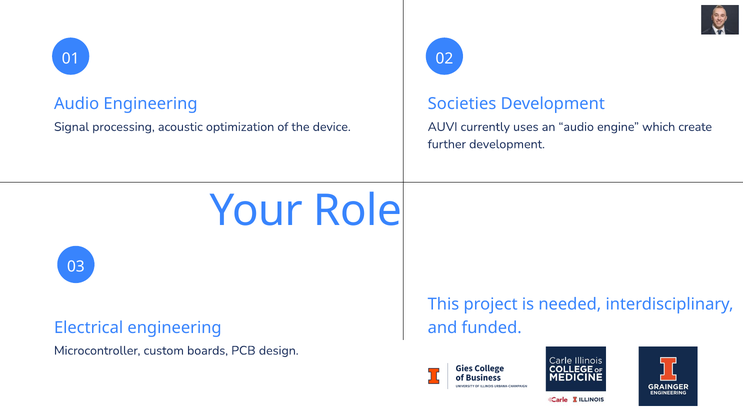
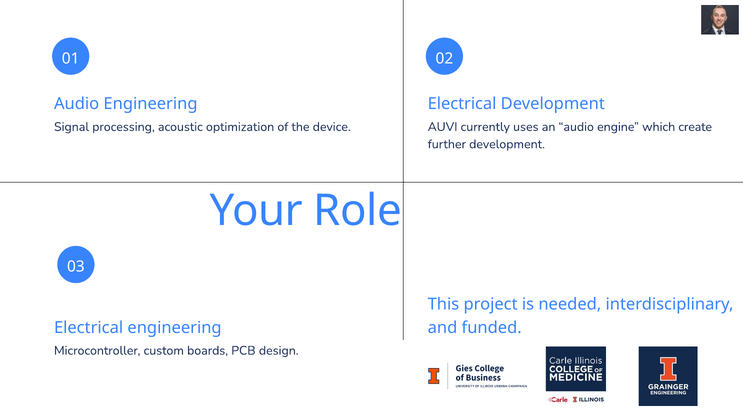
Engineering Societies: Societies -> Electrical
